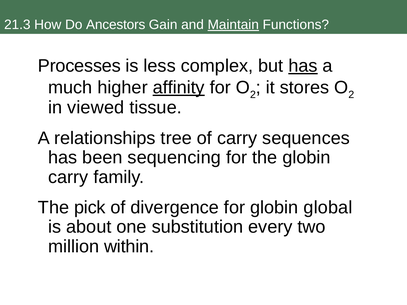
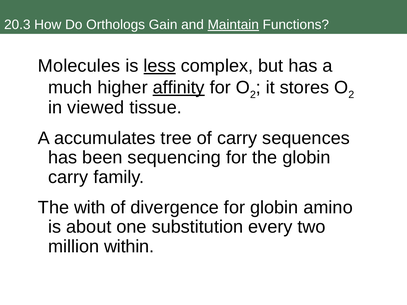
21.3: 21.3 -> 20.3
Ancestors: Ancestors -> Orthologs
Processes: Processes -> Molecules
less underline: none -> present
has at (303, 66) underline: present -> none
relationships: relationships -> accumulates
pick: pick -> with
global: global -> amino
